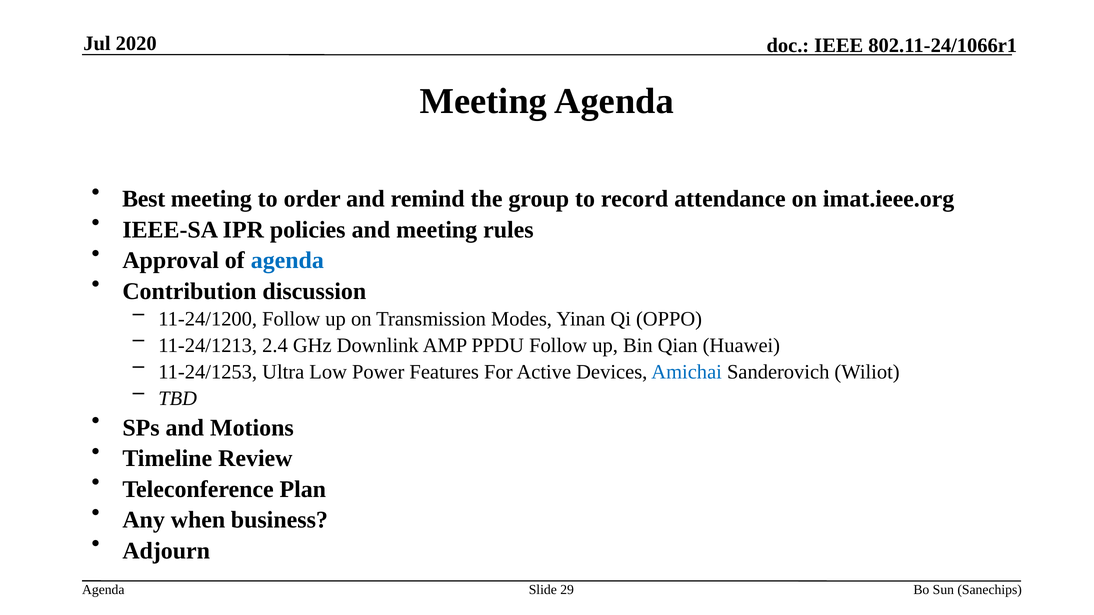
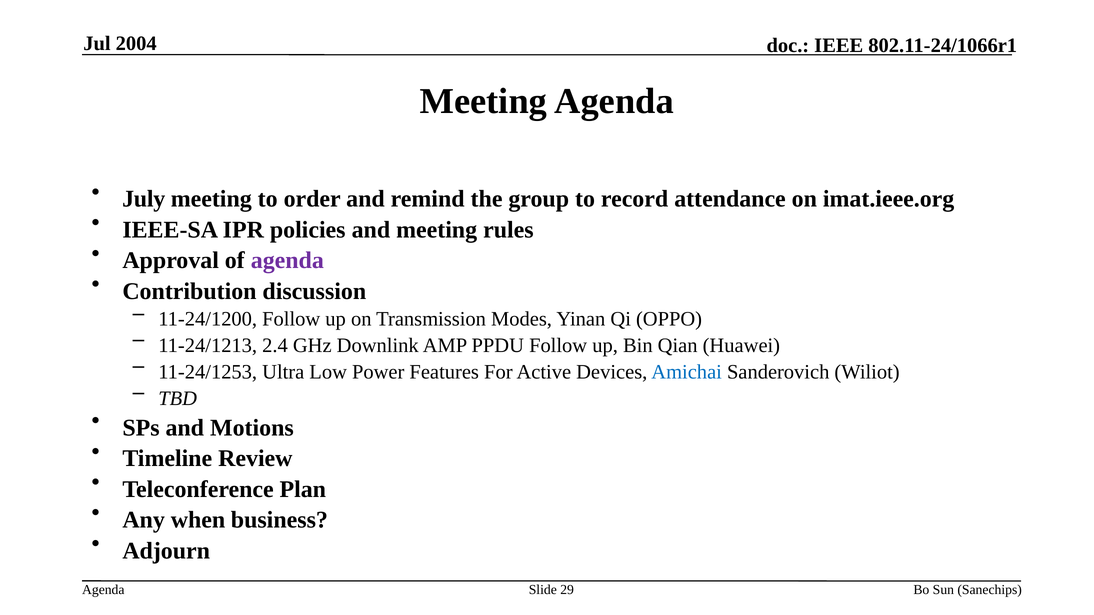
2020: 2020 -> 2004
Best: Best -> July
agenda at (287, 261) colour: blue -> purple
